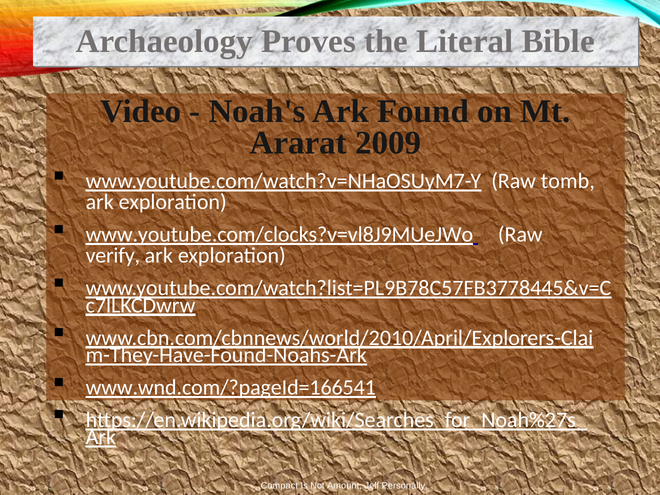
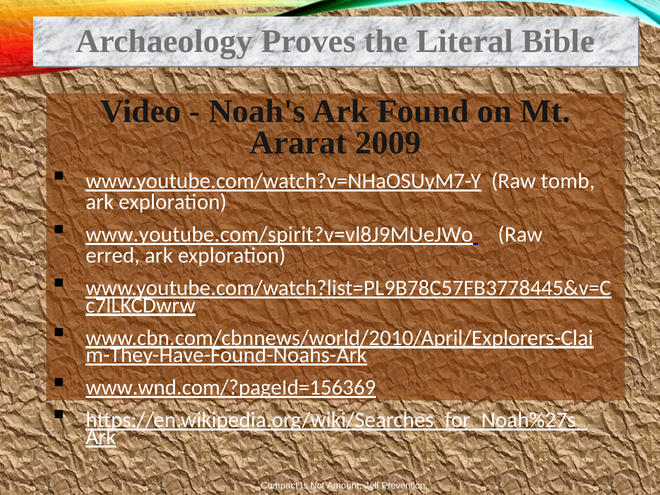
www.youtube.com/clocks?v=vl8J9MUeJWo: www.youtube.com/clocks?v=vl8J9MUeJWo -> www.youtube.com/spirit?v=vl8J9MUeJWo
verify: verify -> erred
www.wnd.com/?pageId=166541: www.wnd.com/?pageId=166541 -> www.wnd.com/?pageId=156369
Personally: Personally -> Prevention
